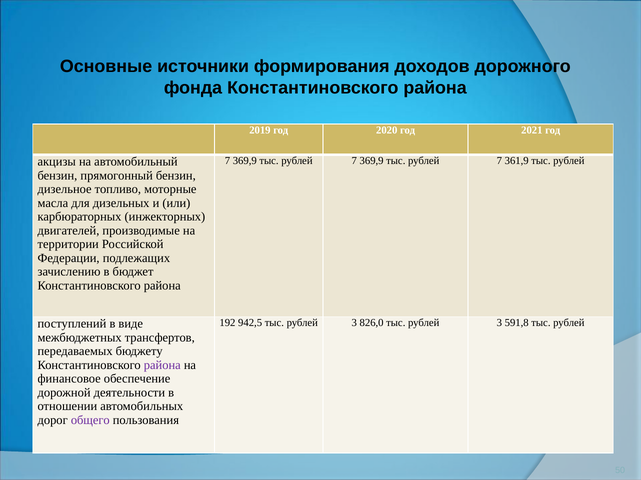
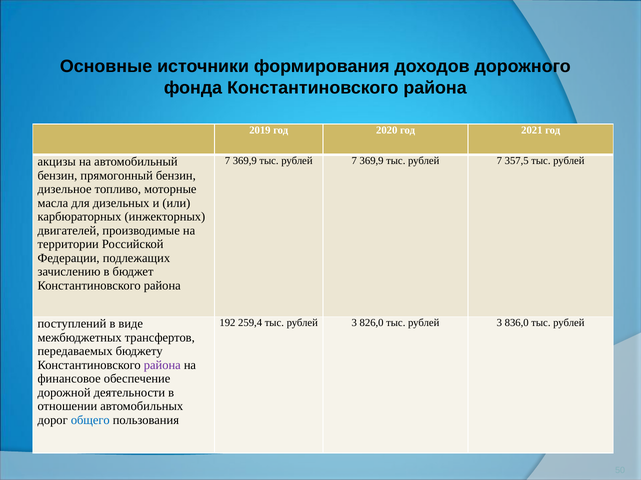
361,9: 361,9 -> 357,5
942,5: 942,5 -> 259,4
591,8: 591,8 -> 836,0
общего colour: purple -> blue
